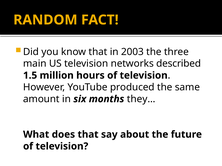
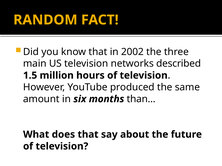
2003: 2003 -> 2002
they…: they… -> than…
